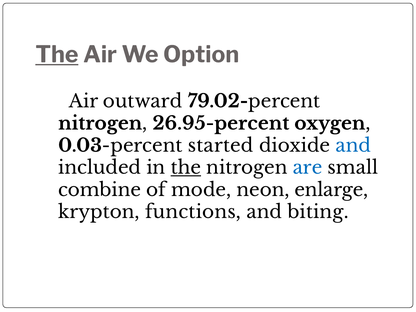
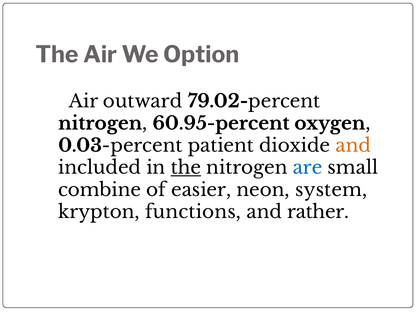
The at (57, 55) underline: present -> none
26.95-percent: 26.95-percent -> 60.95-percent
started: started -> patient
and at (353, 146) colour: blue -> orange
mode: mode -> easier
enlarge: enlarge -> system
biting: biting -> rather
